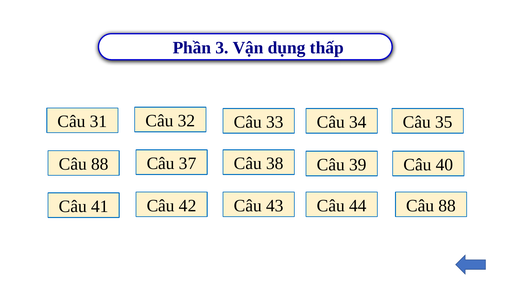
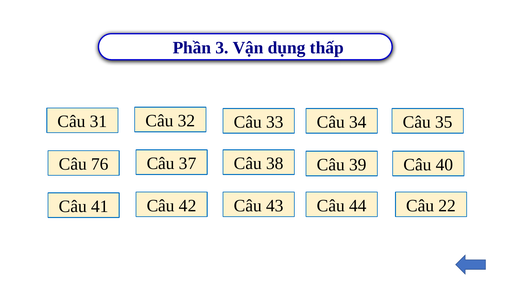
88 at (100, 164): 88 -> 76
44 Câu 88: 88 -> 22
